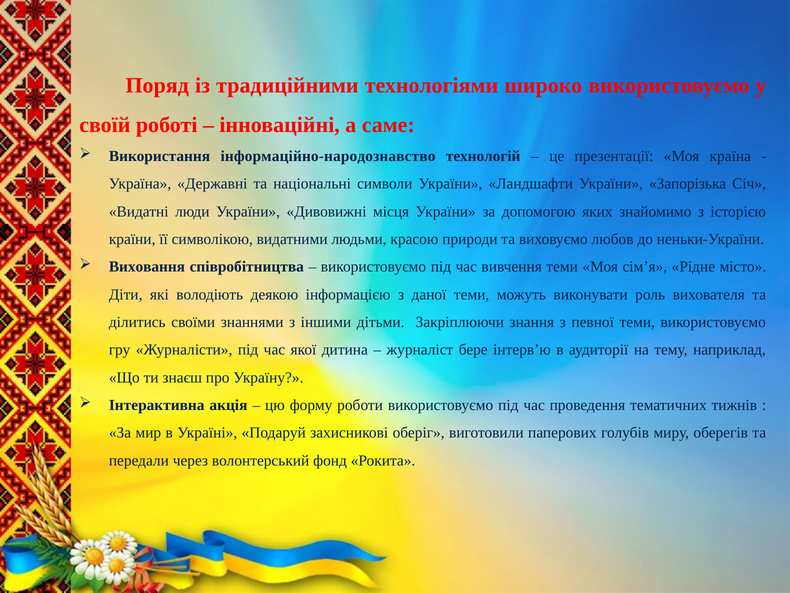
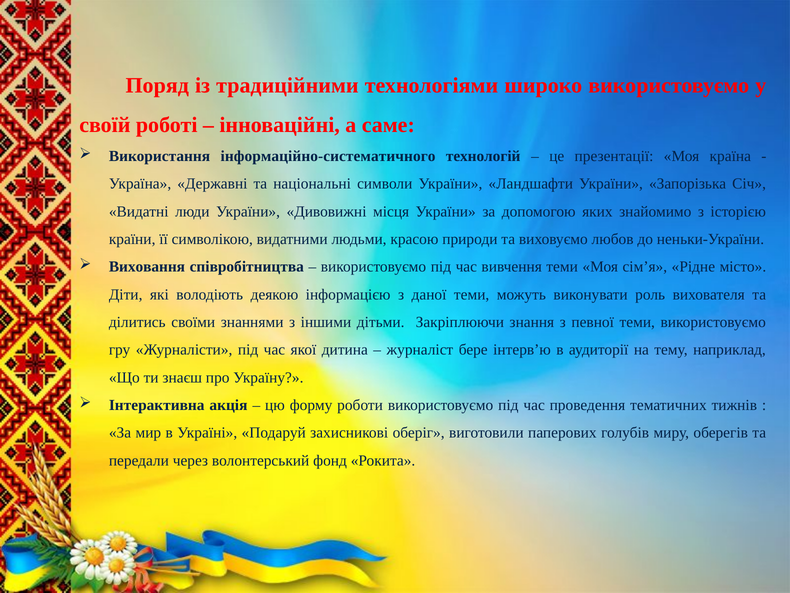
інформаційно-народознавство: інформаційно-народознавство -> інформаційно-систематичного
